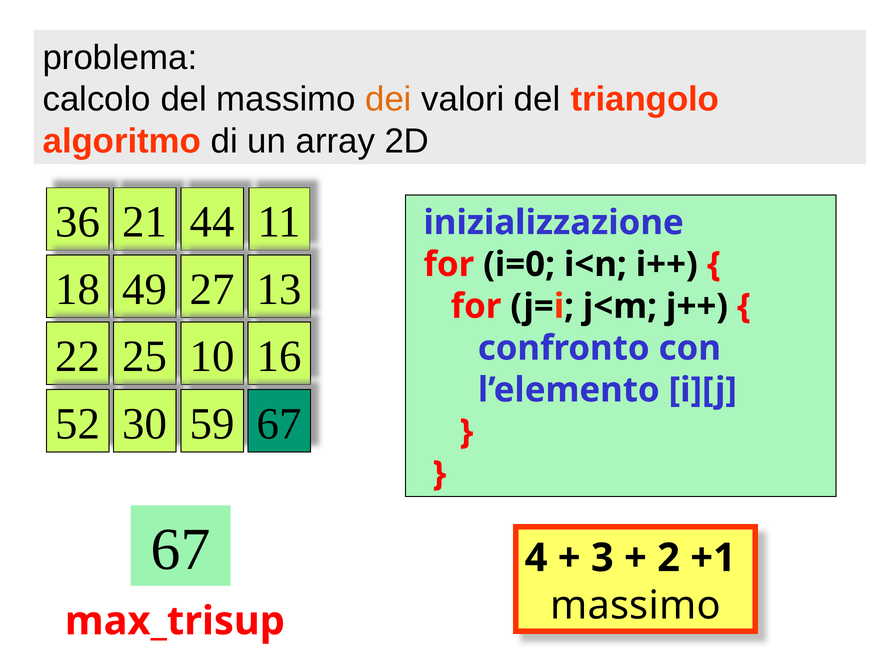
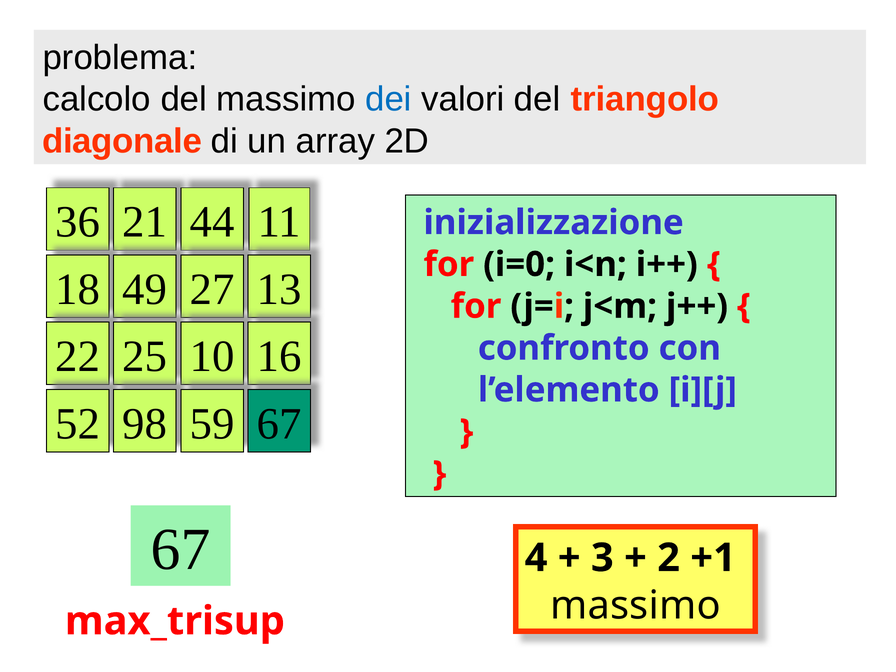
dei colour: orange -> blue
algoritmo: algoritmo -> diagonale
30: 30 -> 98
